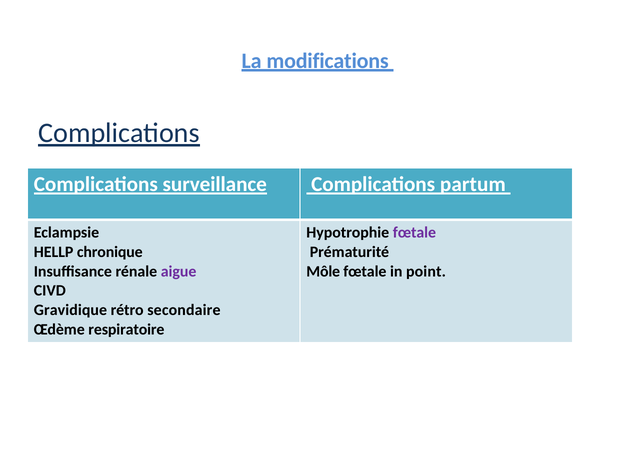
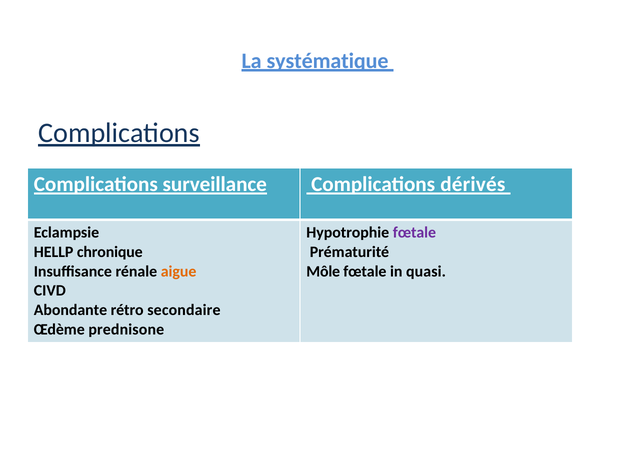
modifications: modifications -> systématique
partum: partum -> dérivés
aigue colour: purple -> orange
point: point -> quasi
Gravidique: Gravidique -> Abondante
respiratoire: respiratoire -> prednisone
